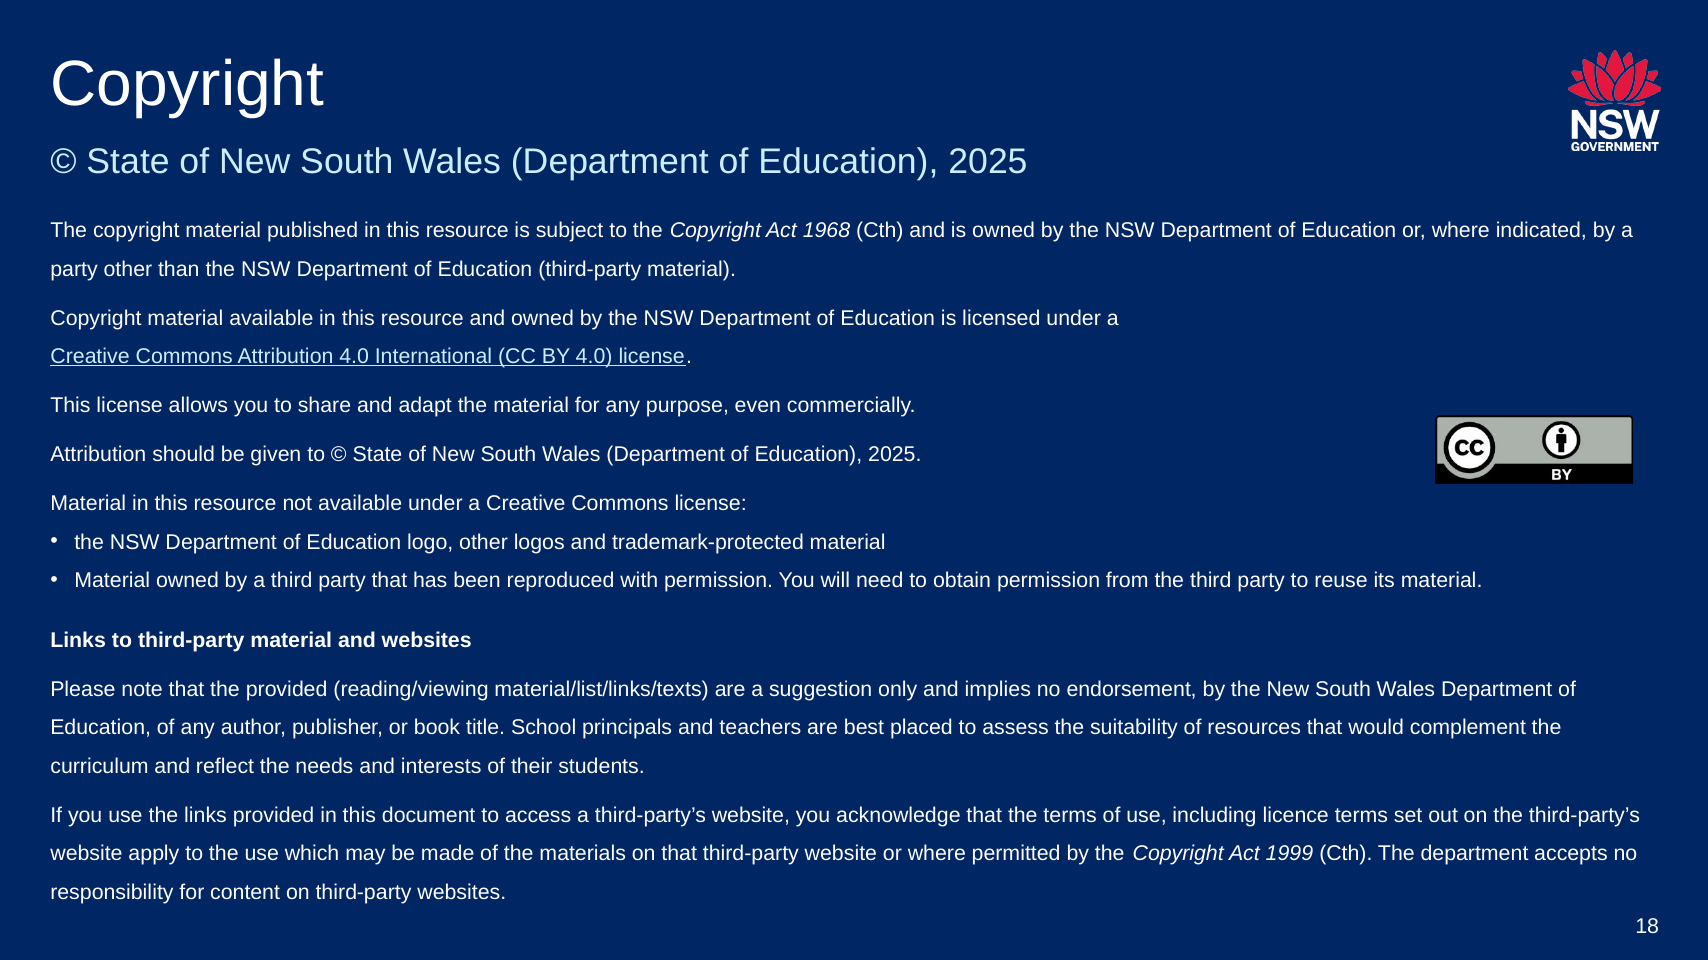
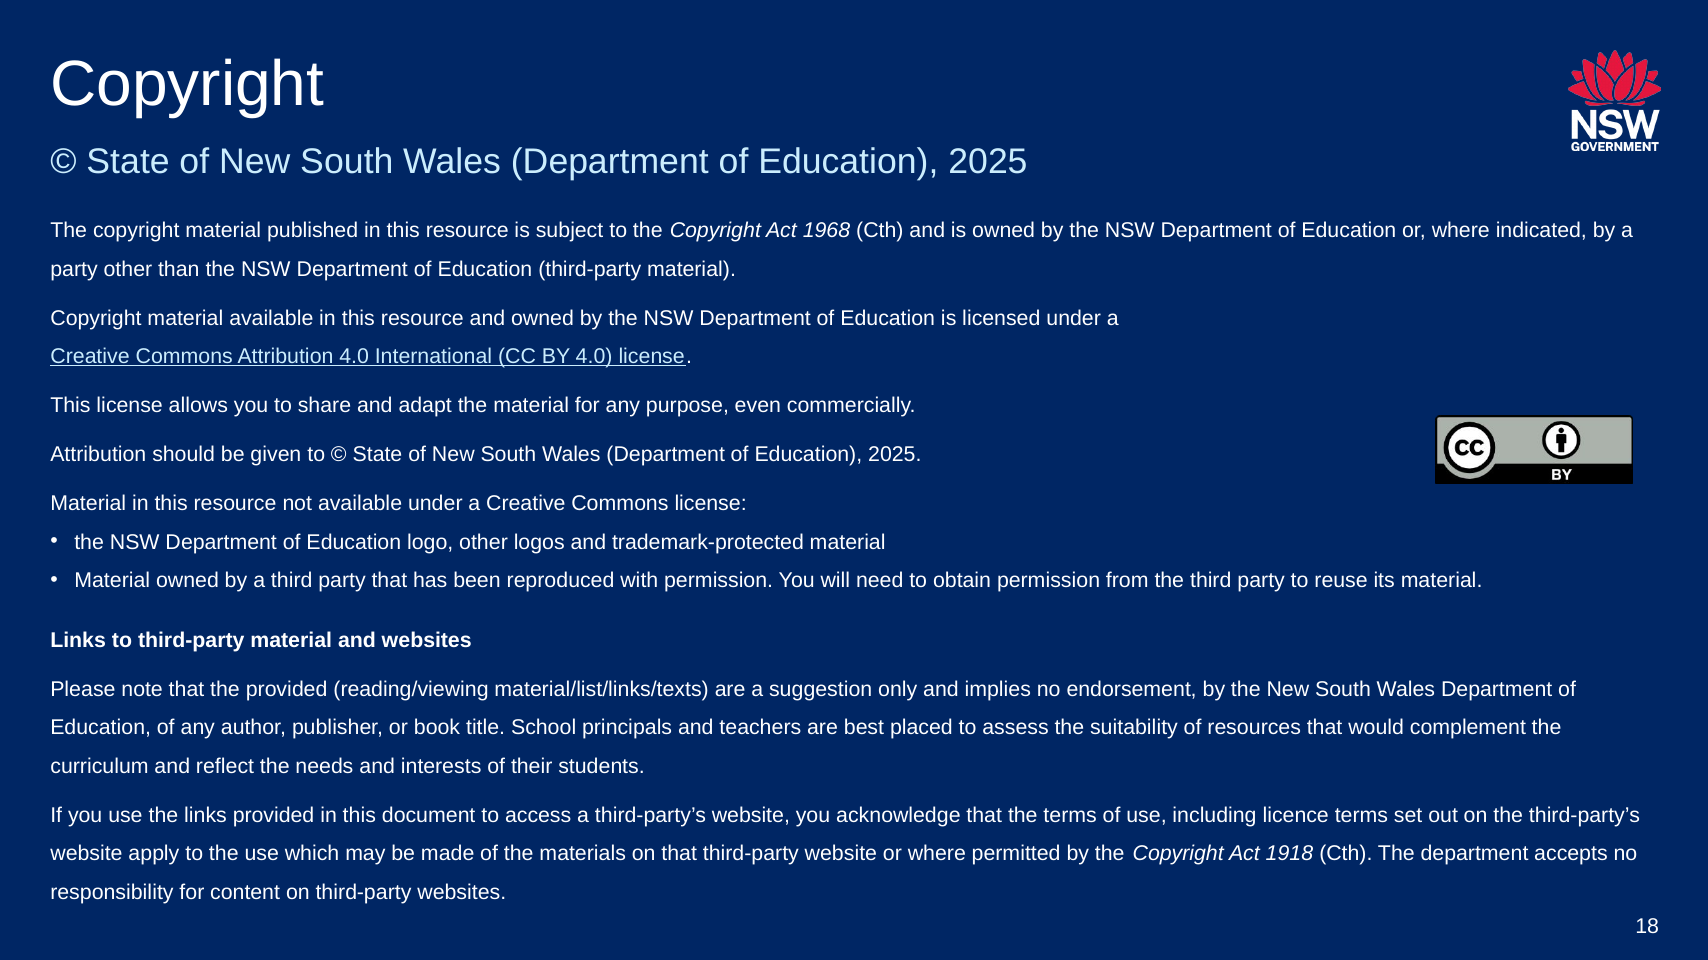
1999: 1999 -> 1918
